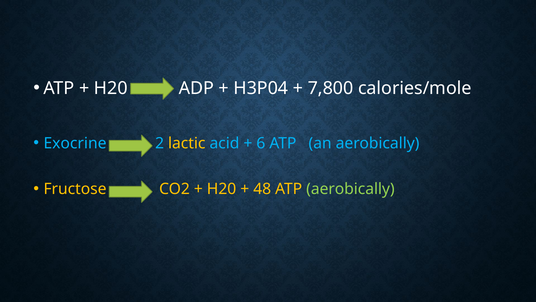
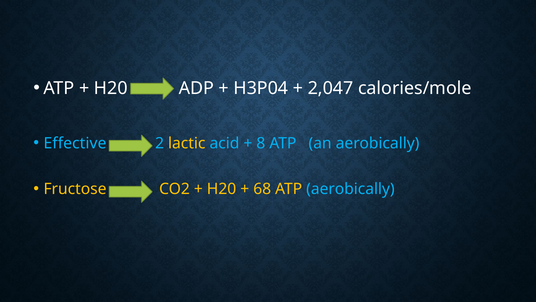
7,800: 7,800 -> 2,047
Exocrine: Exocrine -> Effective
6: 6 -> 8
48: 48 -> 68
aerobically at (350, 189) colour: light green -> light blue
